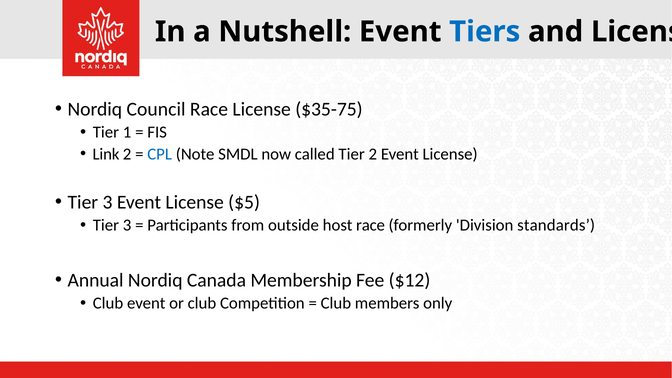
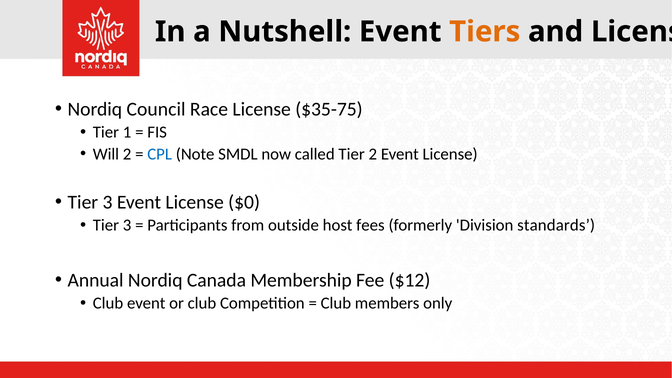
Tiers colour: blue -> orange
Link: Link -> Will
$5: $5 -> $0
host race: race -> fees
